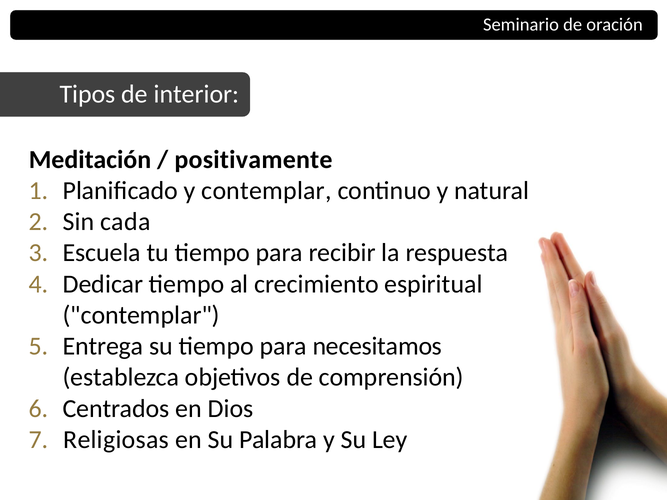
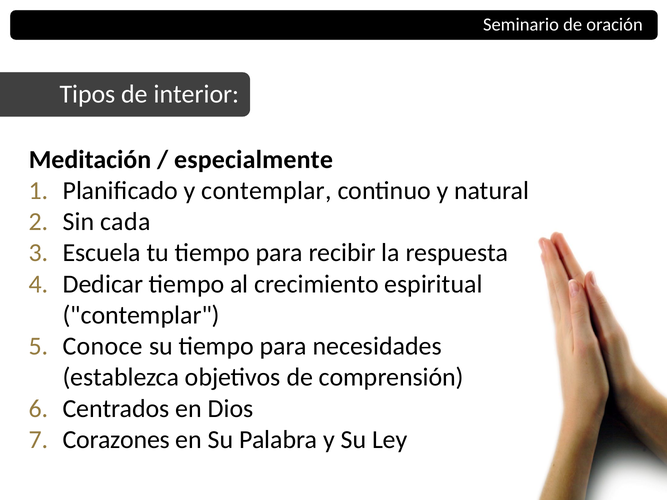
positivamente: positivamente -> especialmente
Entrega: Entrega -> Conoce
necesitamos: necesitamos -> necesidades
Religiosas: Religiosas -> Corazones
